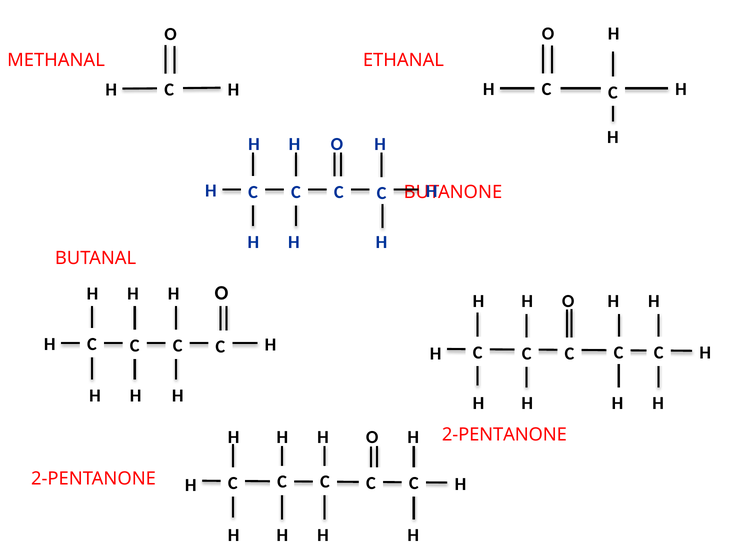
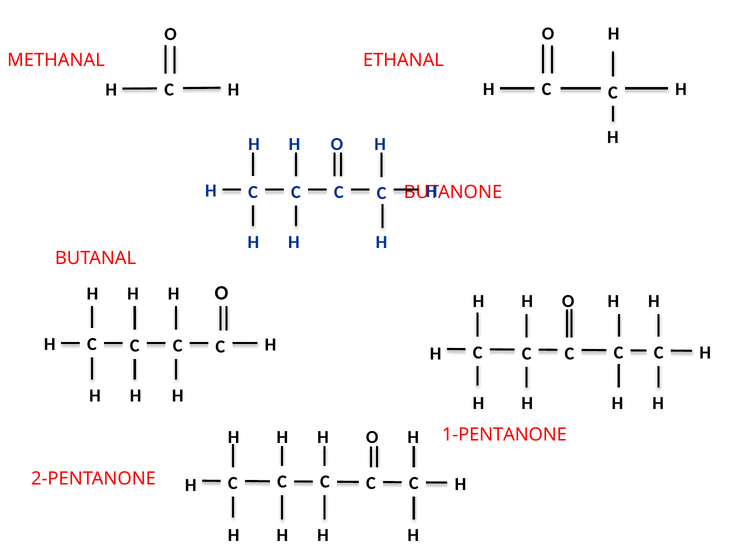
2-PENTANONE at (504, 435): 2-PENTANONE -> 1-PENTANONE
